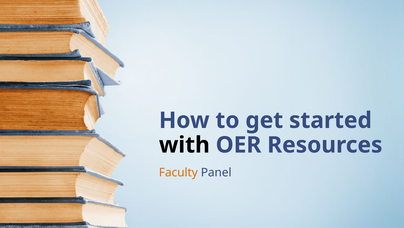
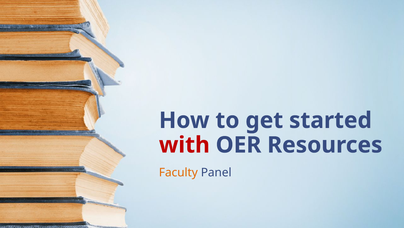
with colour: black -> red
